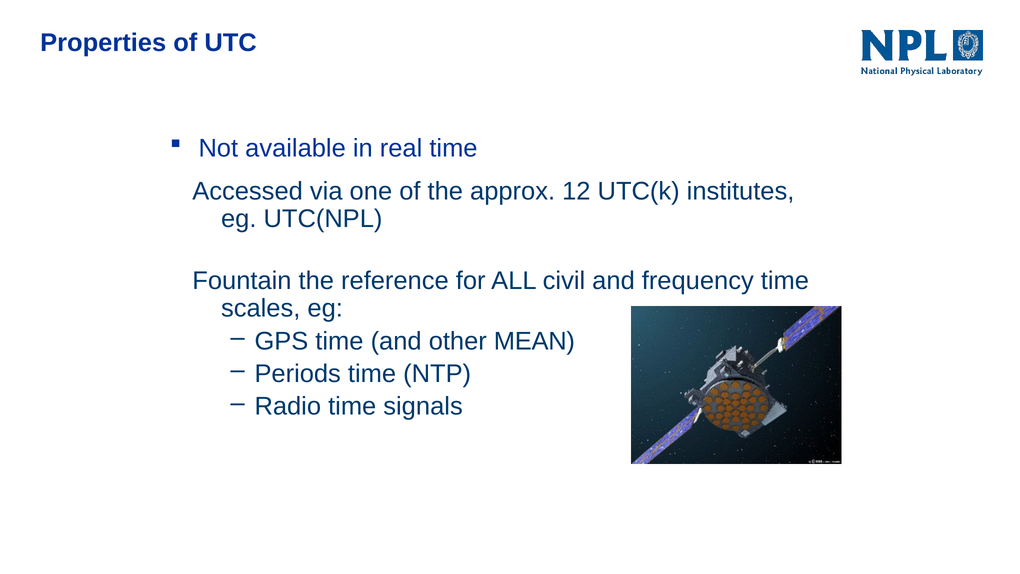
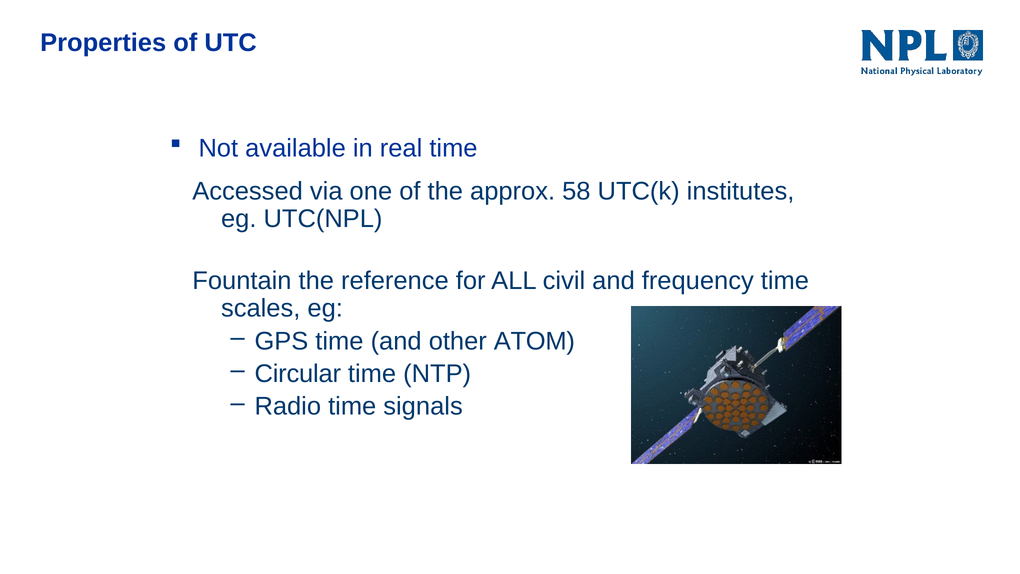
12: 12 -> 58
MEAN: MEAN -> ATOM
Periods: Periods -> Circular
